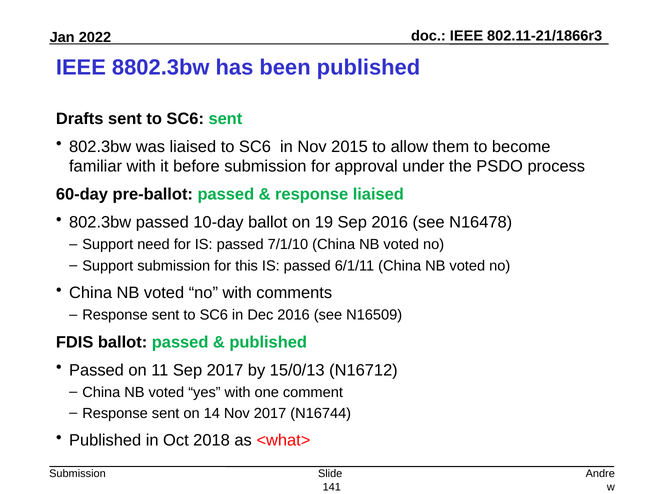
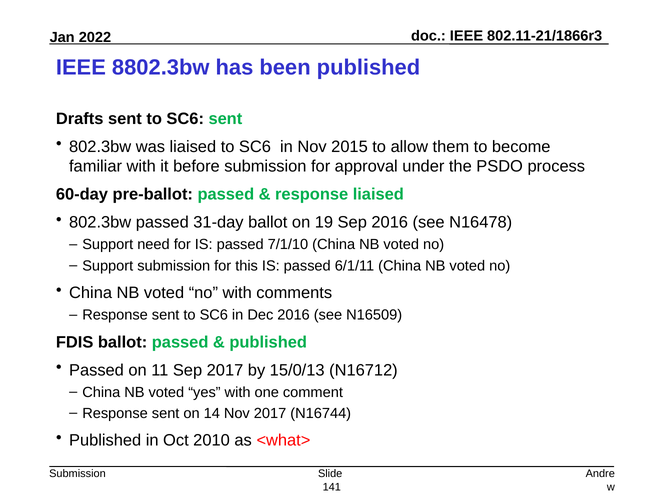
10-day: 10-day -> 31-day
2018: 2018 -> 2010
